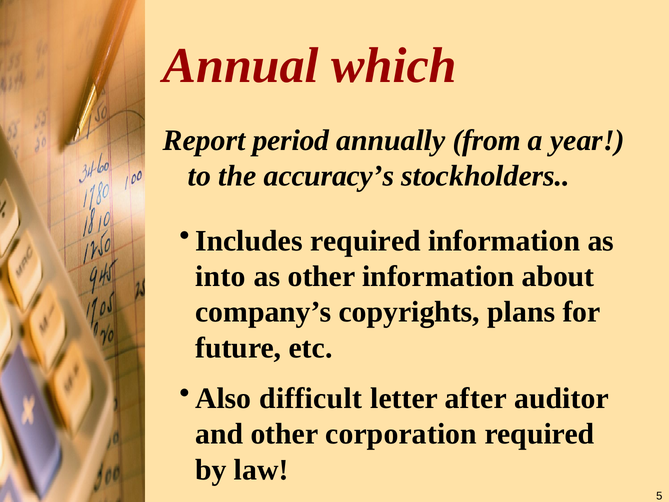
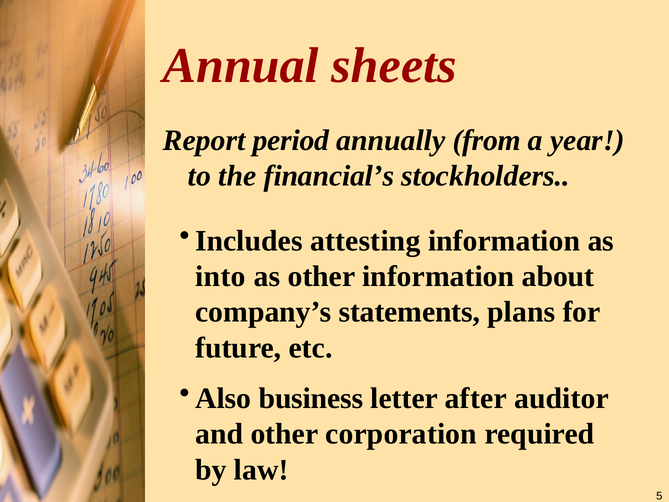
which: which -> sheets
accuracy’s: accuracy’s -> financial’s
Includes required: required -> attesting
copyrights: copyrights -> statements
difficult: difficult -> business
